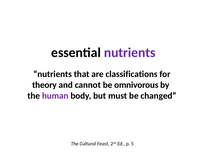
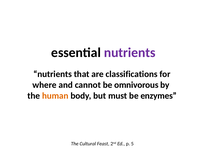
theory: theory -> where
human colour: purple -> orange
changed: changed -> enzymes
